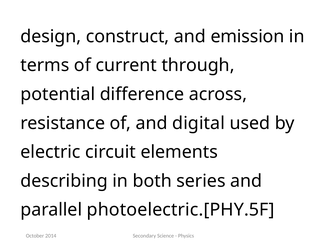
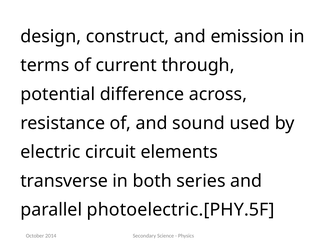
digital: digital -> sound
describing: describing -> transverse
